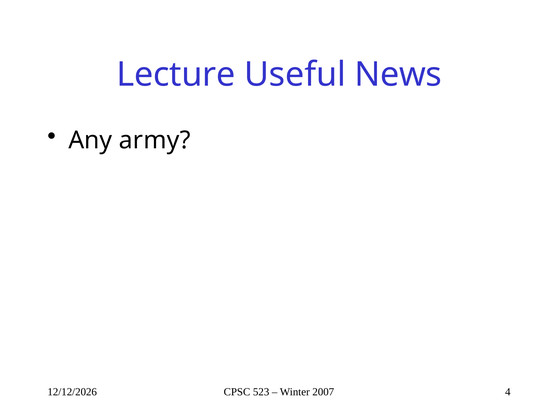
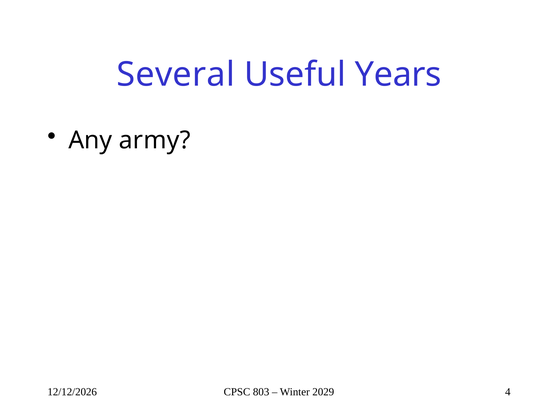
Lecture: Lecture -> Several
News: News -> Years
523: 523 -> 803
2007: 2007 -> 2029
